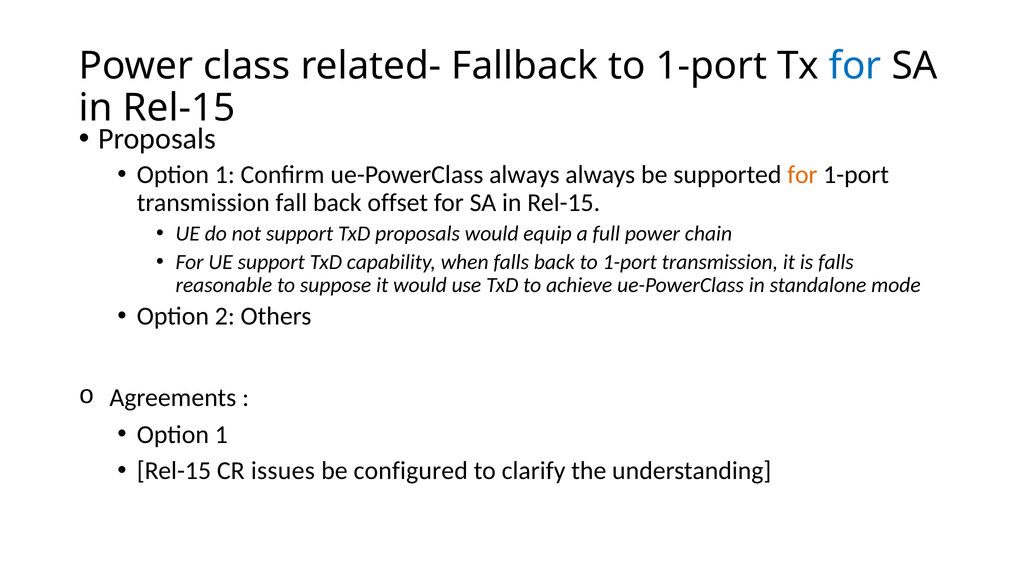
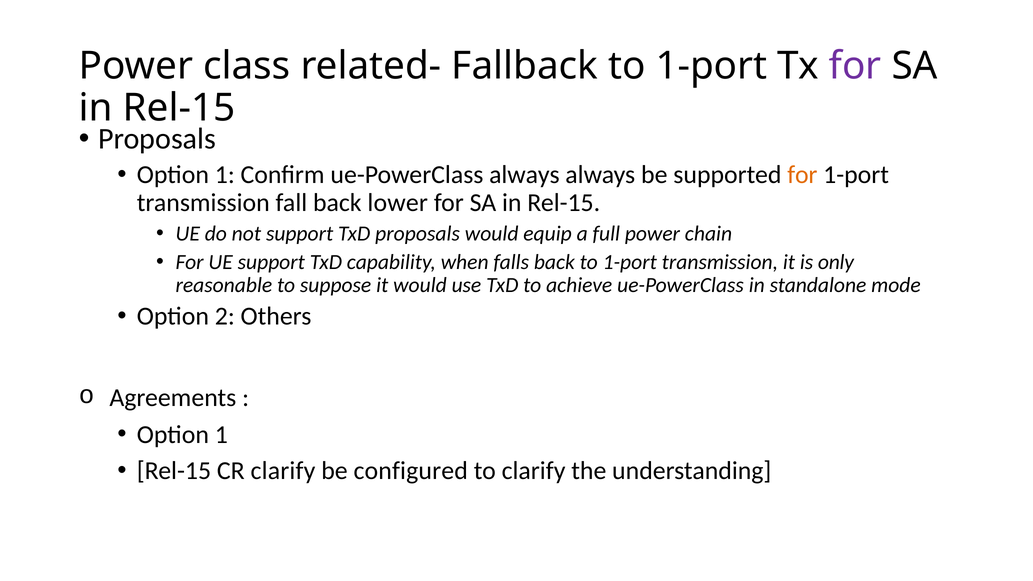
for at (855, 66) colour: blue -> purple
offset: offset -> lower
is falls: falls -> only
CR issues: issues -> clarify
